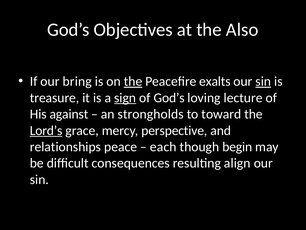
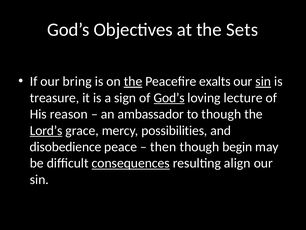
Also: Also -> Sets
sign underline: present -> none
God’s at (169, 98) underline: none -> present
against: against -> reason
strongholds: strongholds -> ambassador
to toward: toward -> though
perspective: perspective -> possibilities
relationships: relationships -> disobedience
each: each -> then
consequences underline: none -> present
